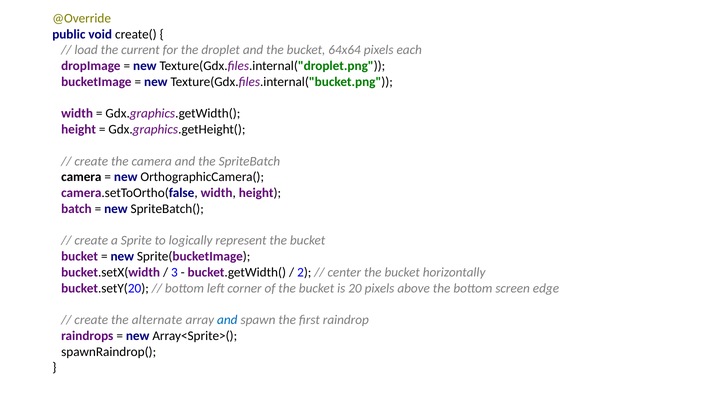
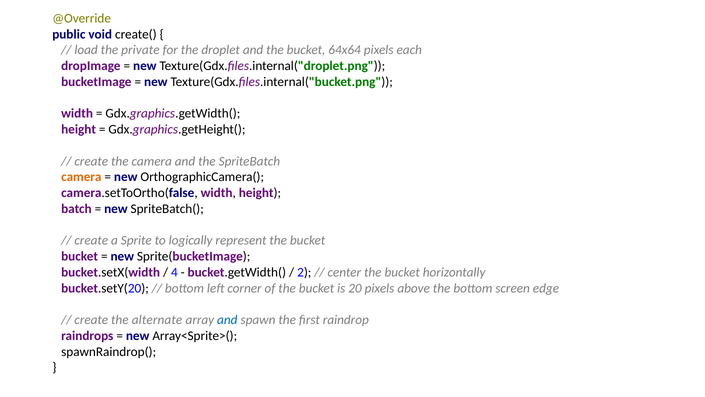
current: current -> private
camera at (81, 177) colour: black -> orange
3: 3 -> 4
